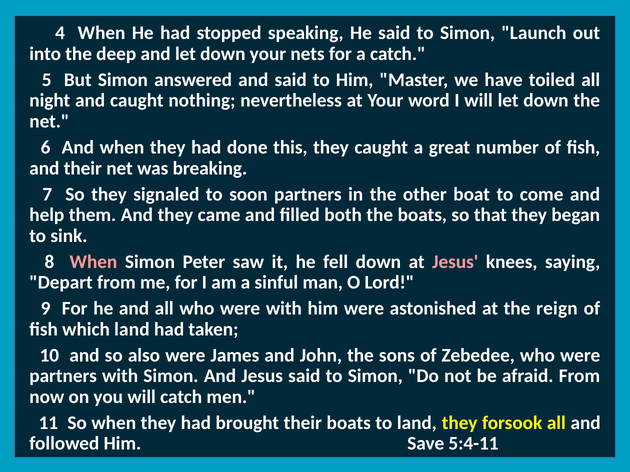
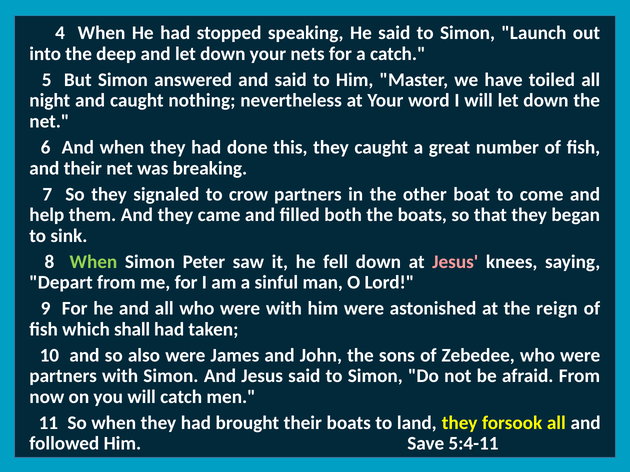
soon: soon -> crow
When at (93, 262) colour: pink -> light green
which land: land -> shall
